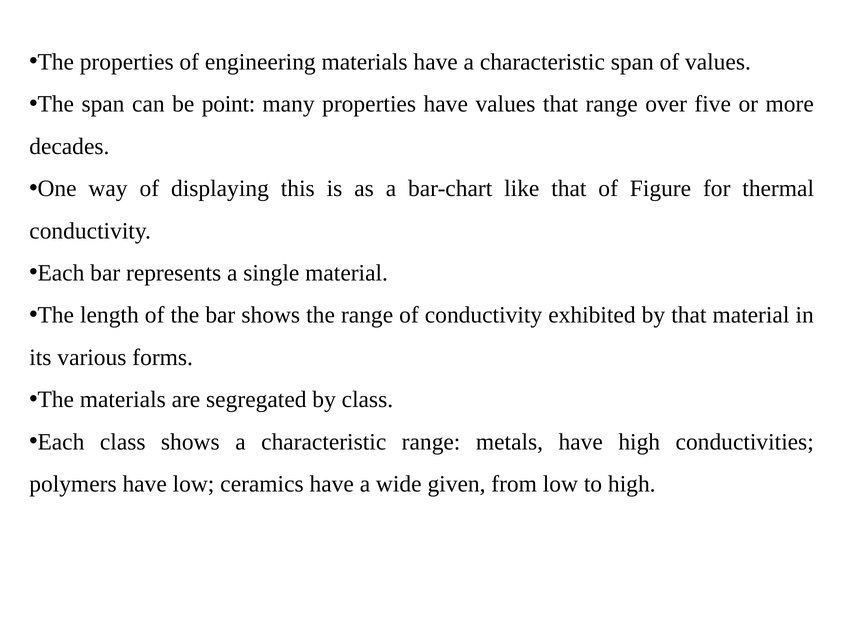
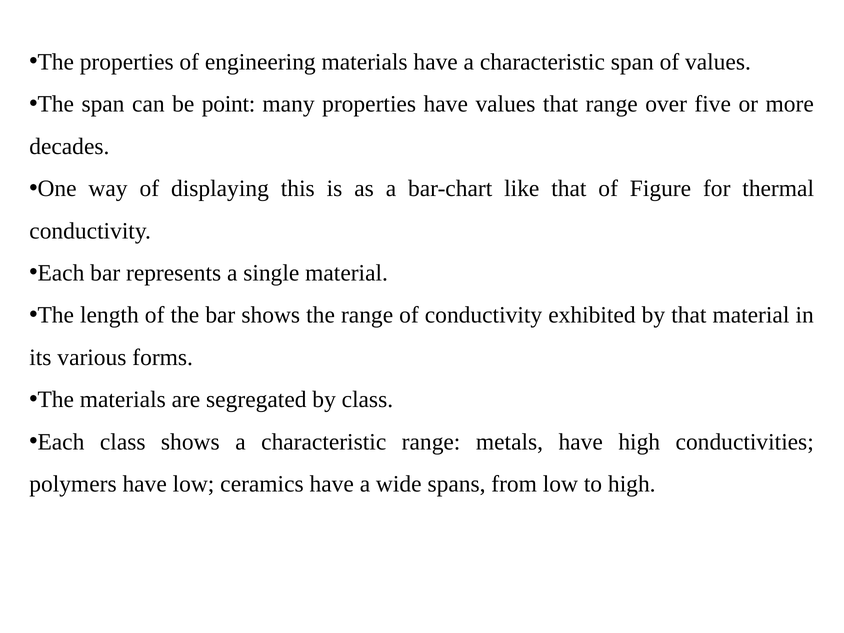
given: given -> spans
